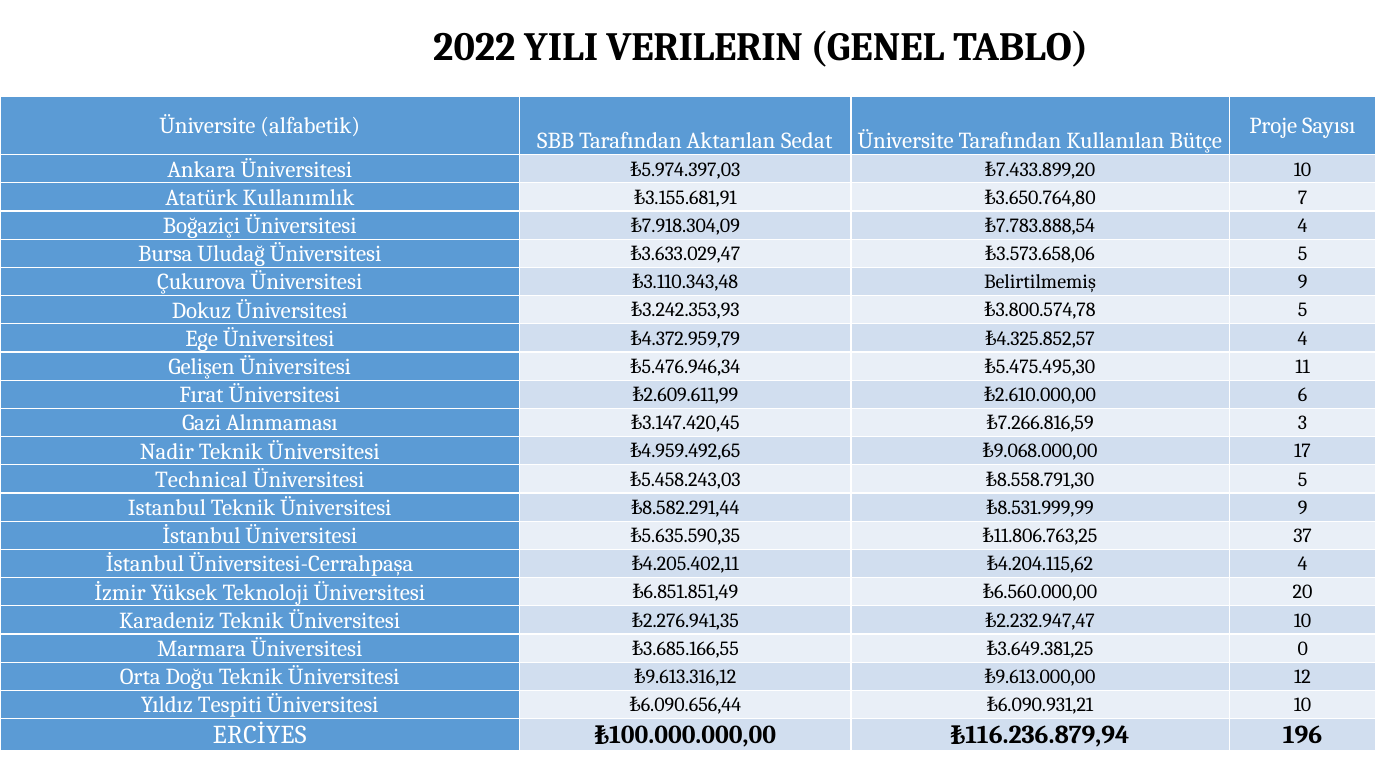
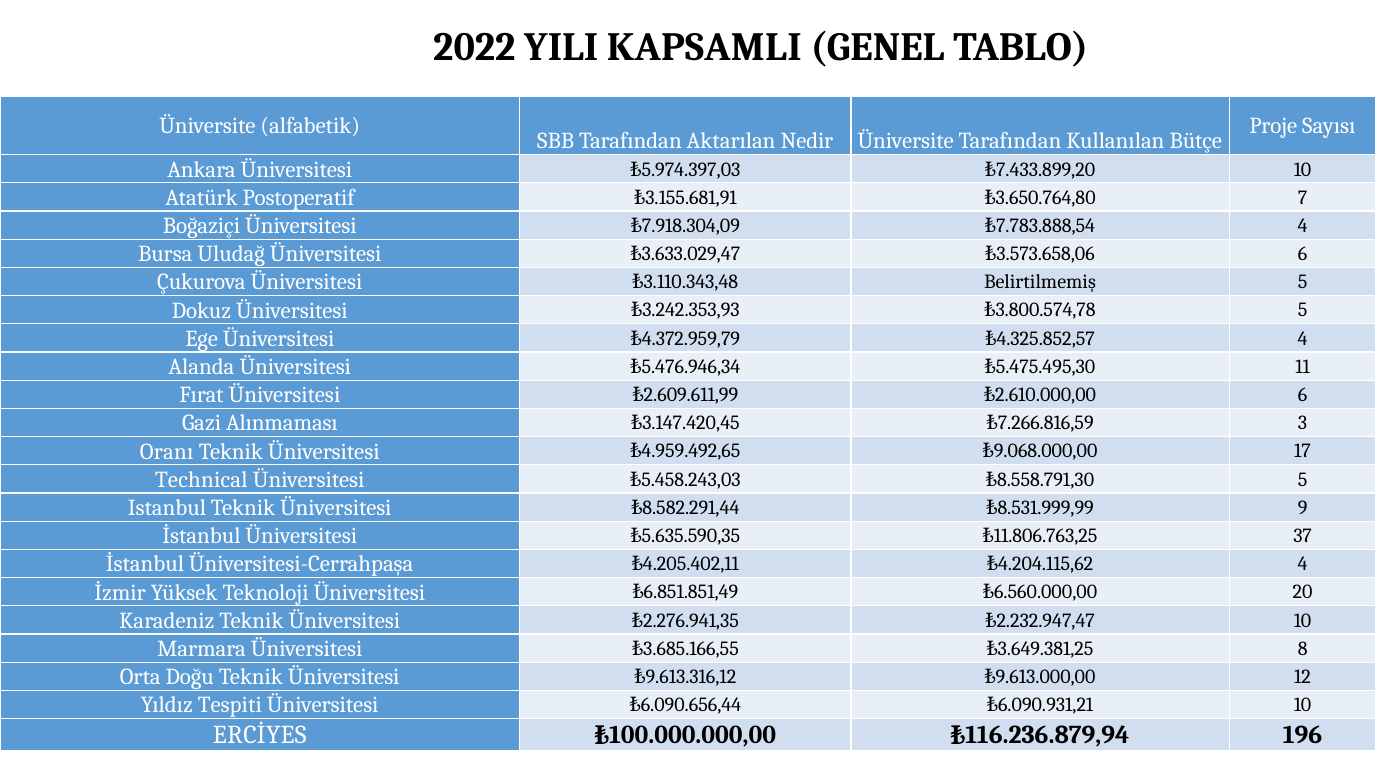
VERILERIN: VERILERIN -> KAPSAMLI
Sedat: Sedat -> Nedir
Kullanımlık: Kullanımlık -> Postoperatif
₺3.573.658,06 5: 5 -> 6
Belirtilmemiş 9: 9 -> 5
Gelişen: Gelişen -> Alanda
Nadir: Nadir -> Oranı
0: 0 -> 8
